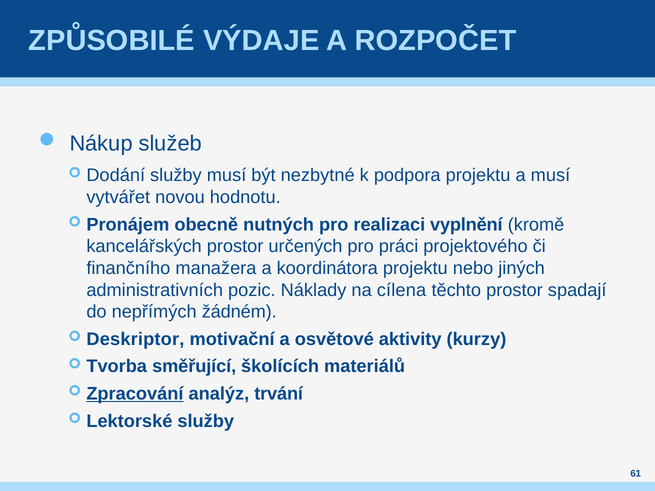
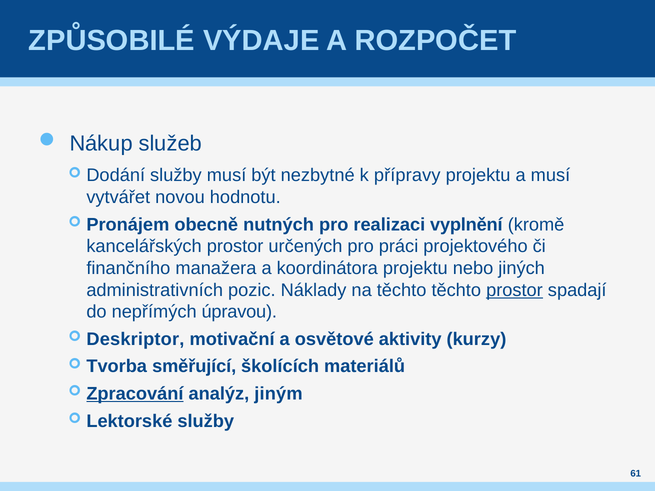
podpora: podpora -> přípravy
na cílena: cílena -> těchto
prostor at (514, 290) underline: none -> present
žádném: žádném -> úpravou
trvání: trvání -> jiným
